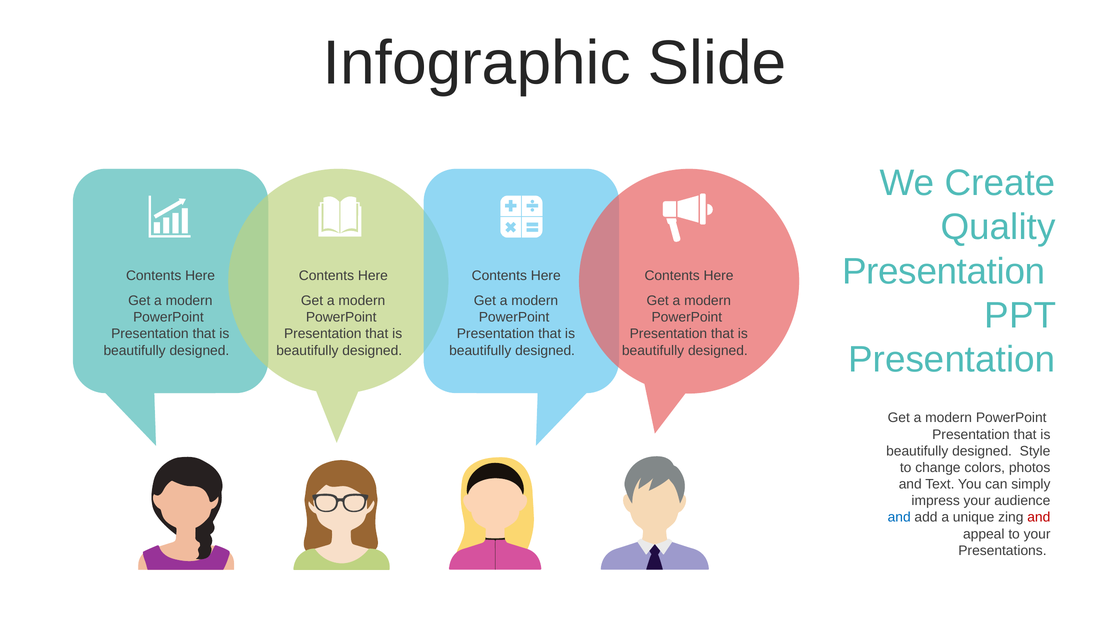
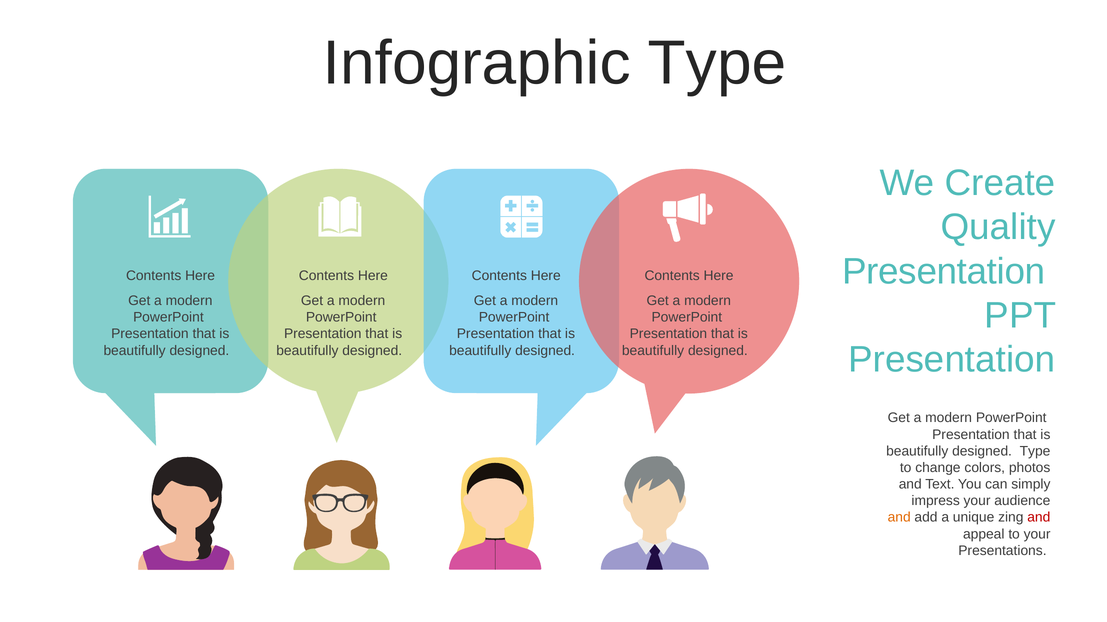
Infographic Slide: Slide -> Type
designed Style: Style -> Type
and at (899, 518) colour: blue -> orange
